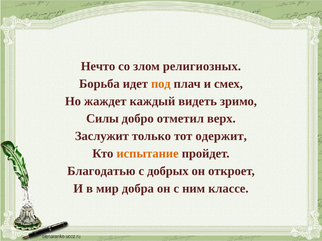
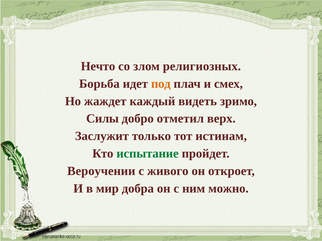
одержит: одержит -> истинам
испытание colour: orange -> green
Благодатью: Благодатью -> Вероучении
добрых: добрых -> живого
классе: классе -> можно
